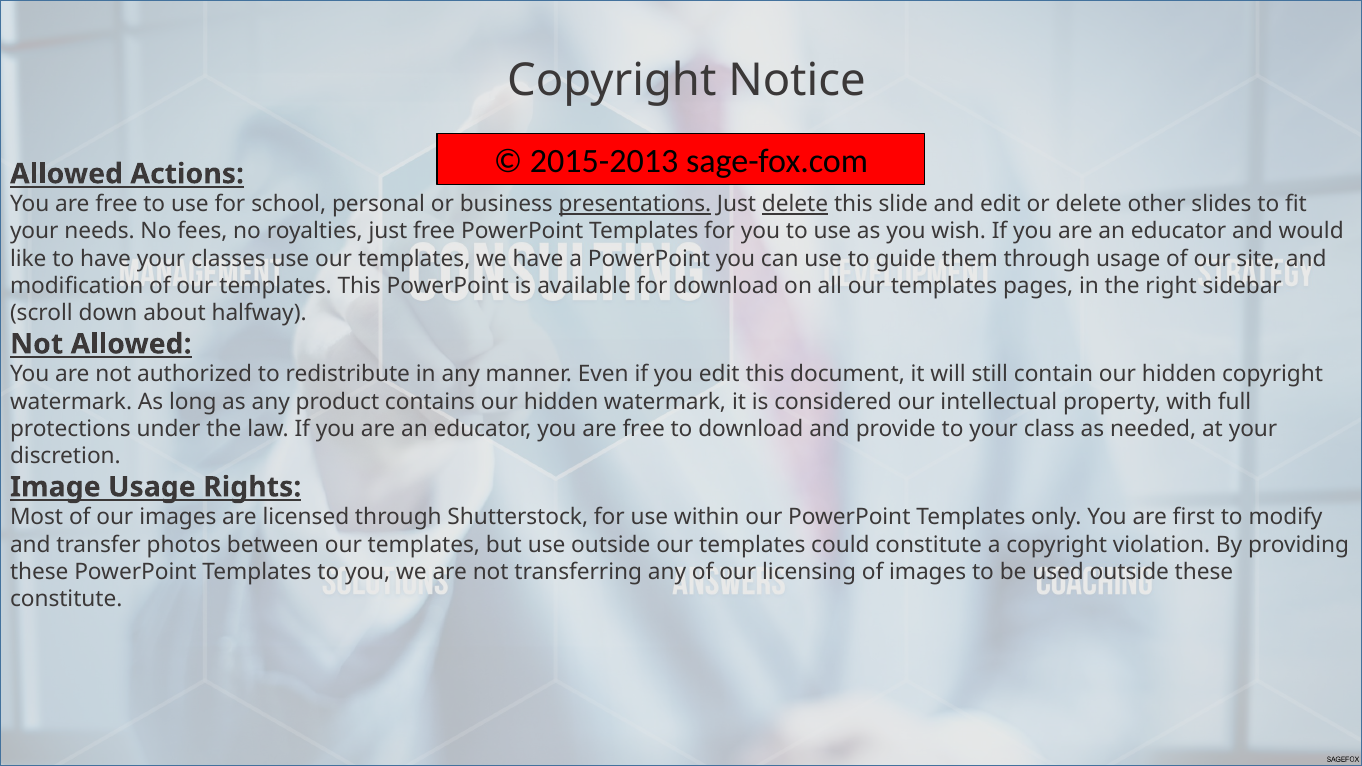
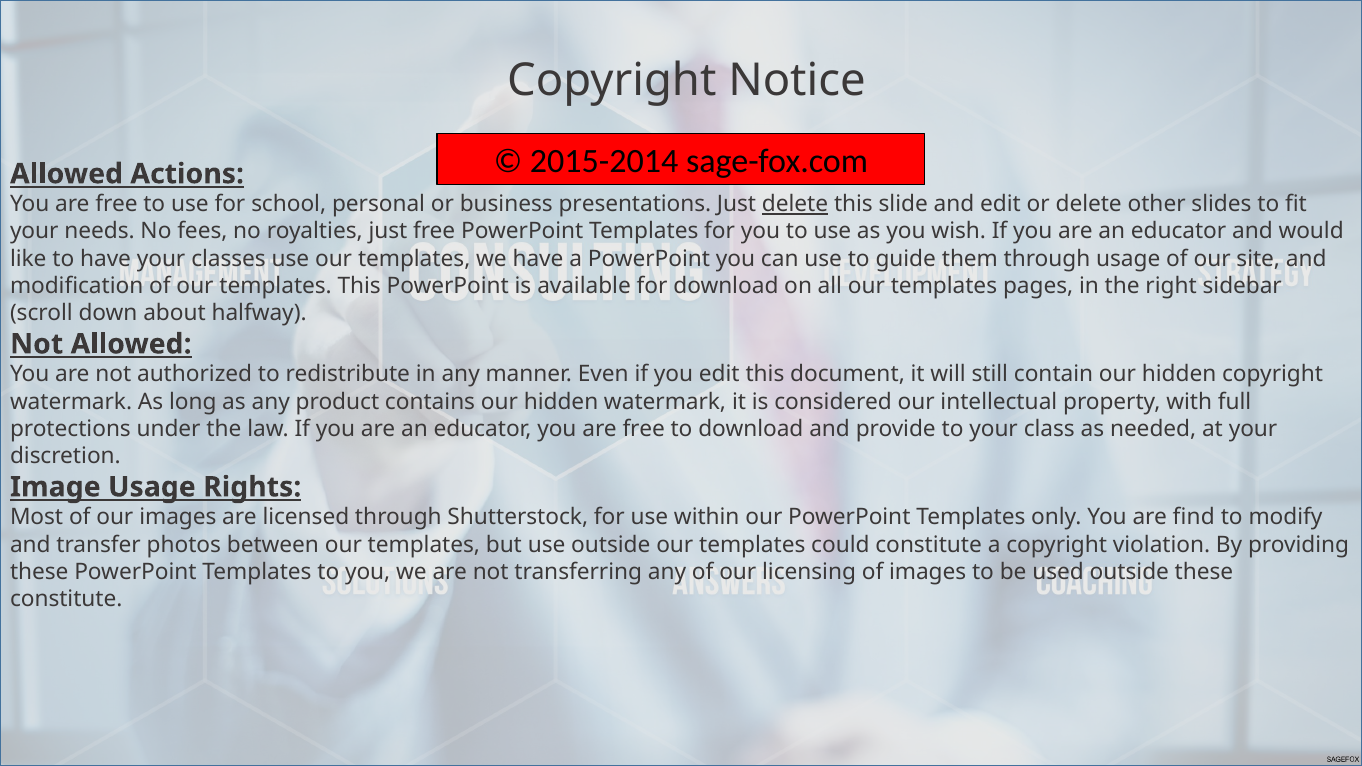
2015-2013: 2015-2013 -> 2015-2014
presentations underline: present -> none
first: first -> find
